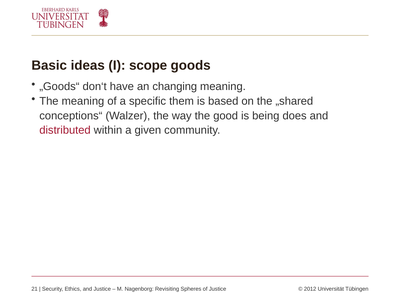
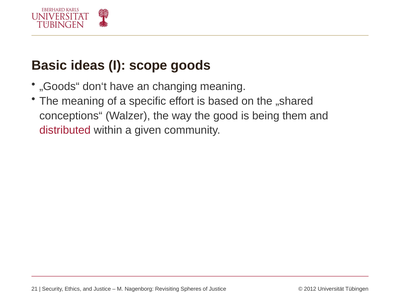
them: them -> effort
does: does -> them
